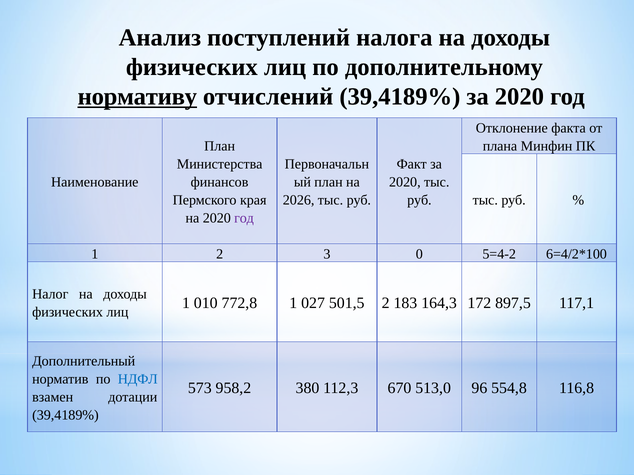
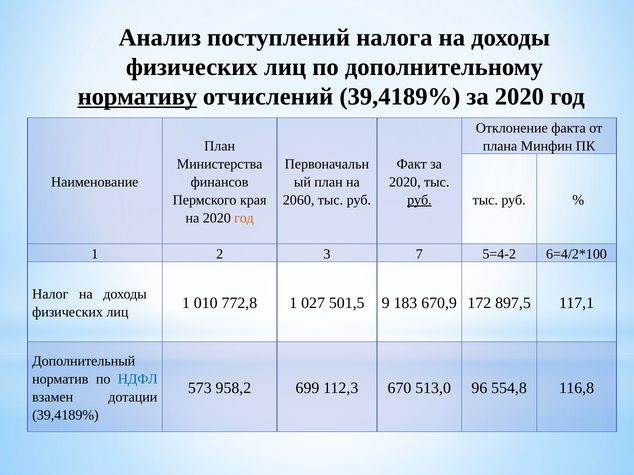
2026: 2026 -> 2060
руб at (419, 200) underline: none -> present
год at (244, 218) colour: purple -> orange
0: 0 -> 7
501,5 2: 2 -> 9
164,3: 164,3 -> 670,9
380: 380 -> 699
